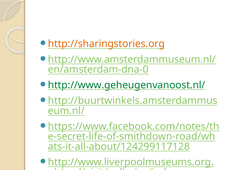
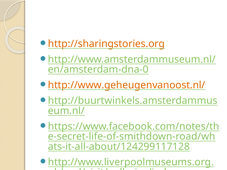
http://www.geheugenvanoost.nl/ colour: green -> orange
